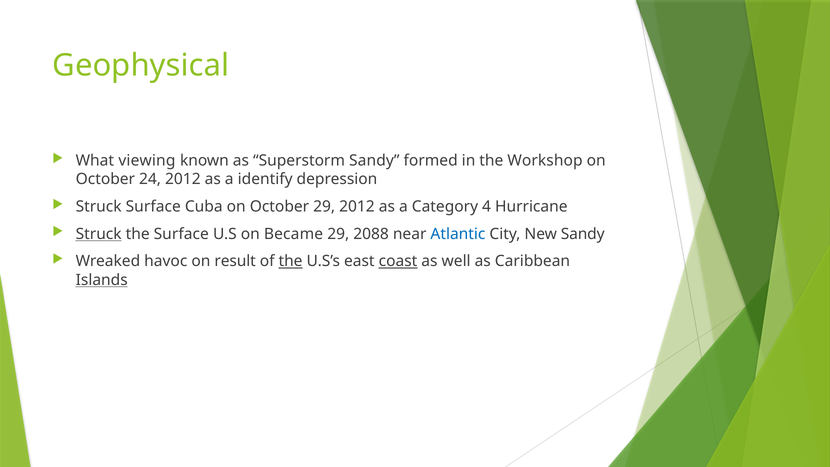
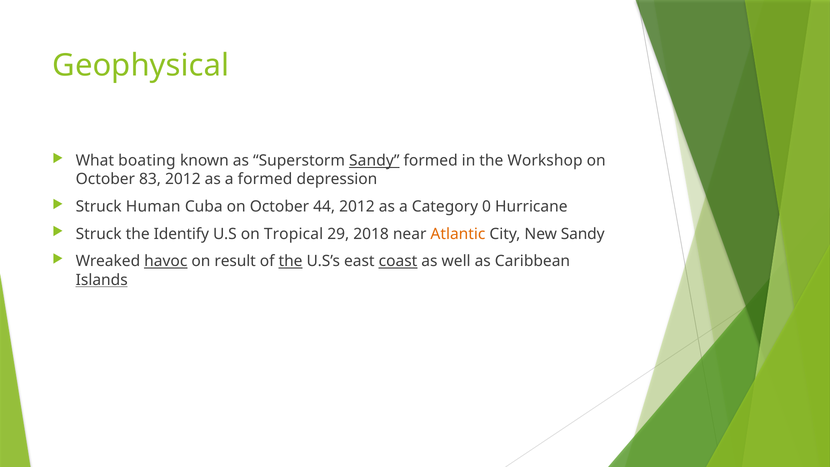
viewing: viewing -> boating
Sandy at (374, 161) underline: none -> present
24: 24 -> 83
a identify: identify -> formed
Struck Surface: Surface -> Human
October 29: 29 -> 44
4: 4 -> 0
Struck at (99, 234) underline: present -> none
the Surface: Surface -> Identify
Became: Became -> Tropical
2088: 2088 -> 2018
Atlantic colour: blue -> orange
havoc underline: none -> present
